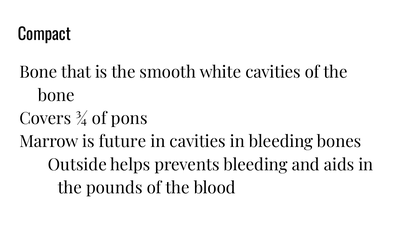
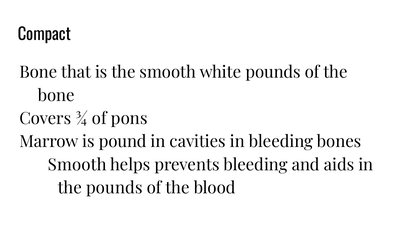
white cavities: cavities -> pounds
future: future -> pound
Outside at (77, 165): Outside -> Smooth
